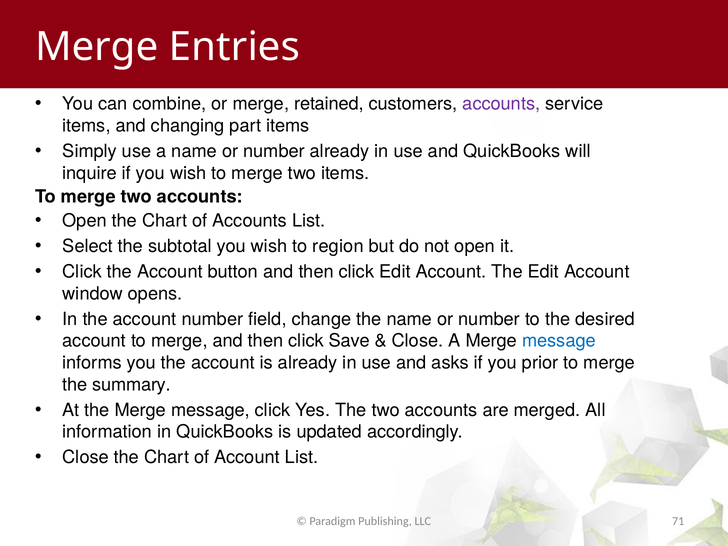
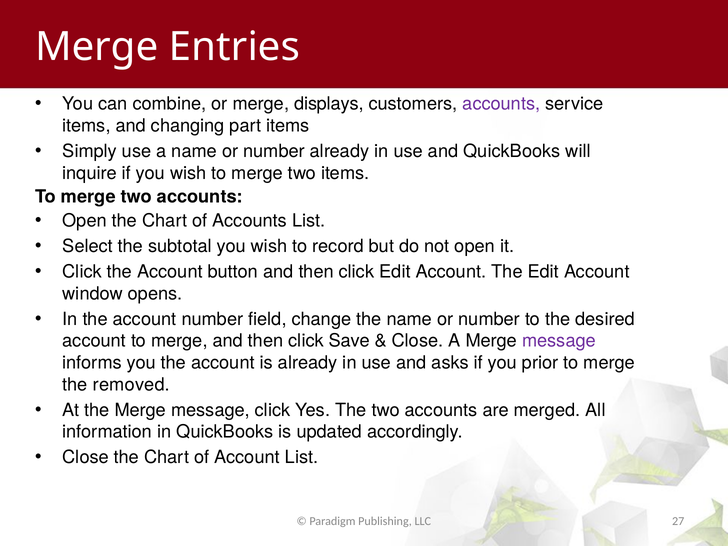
retained: retained -> displays
region: region -> record
message at (559, 341) colour: blue -> purple
summary: summary -> removed
71: 71 -> 27
